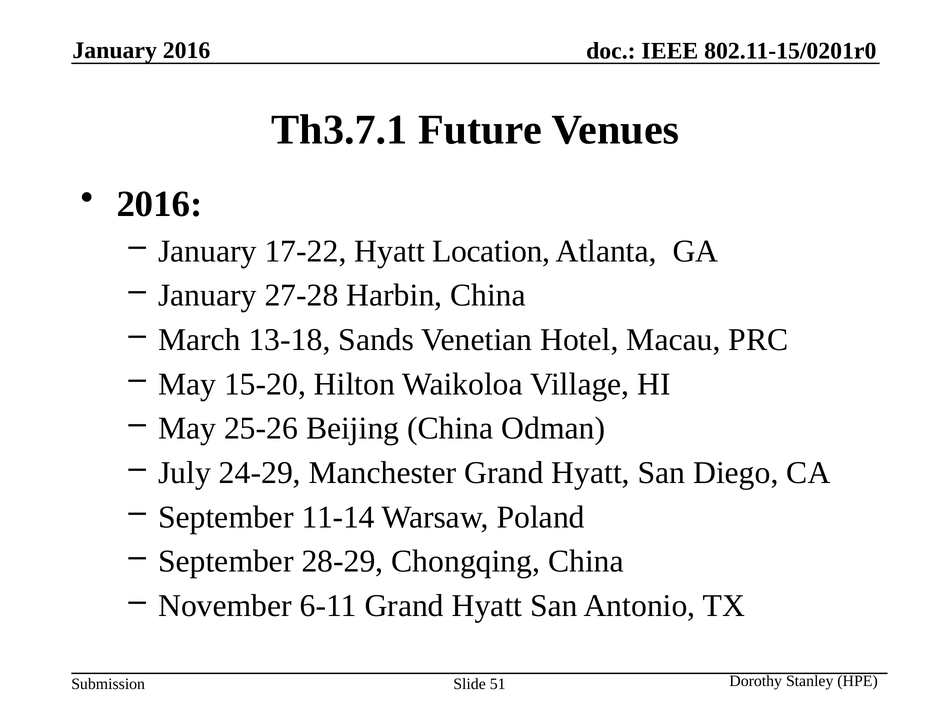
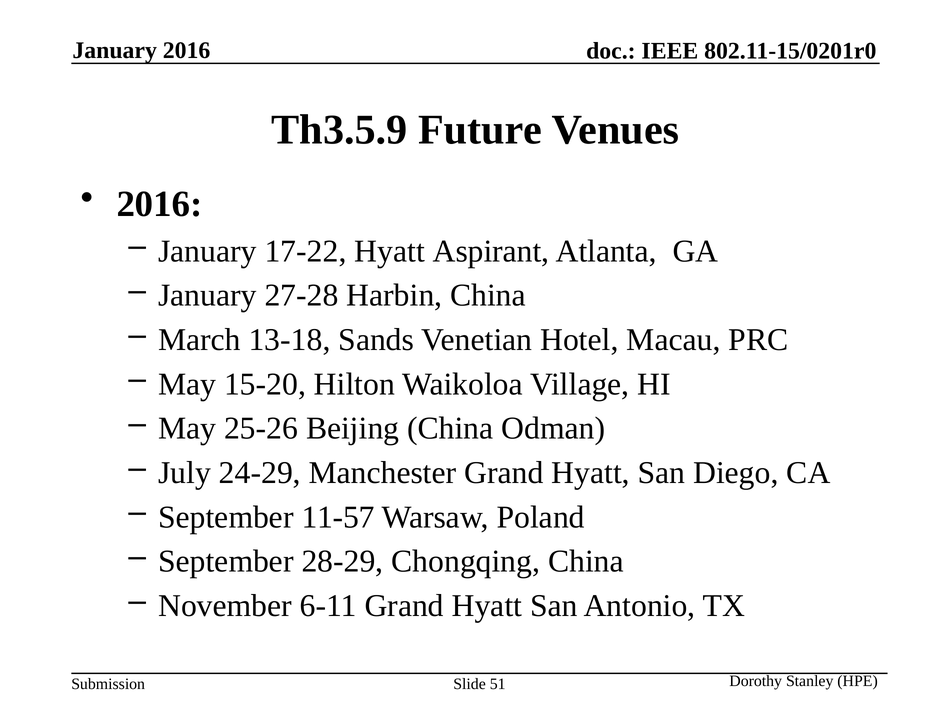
Th3.7.1: Th3.7.1 -> Th3.5.9
Location: Location -> Aspirant
11-14: 11-14 -> 11-57
